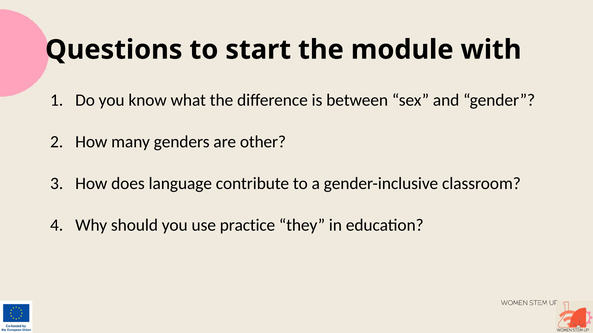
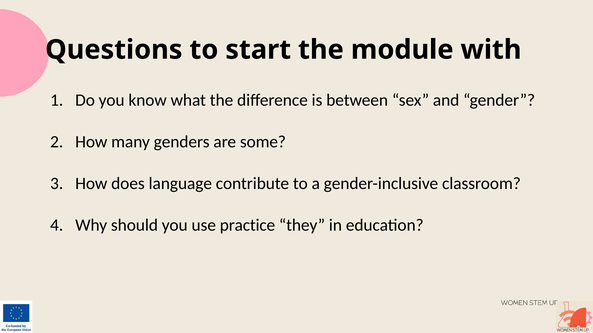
other: other -> some
